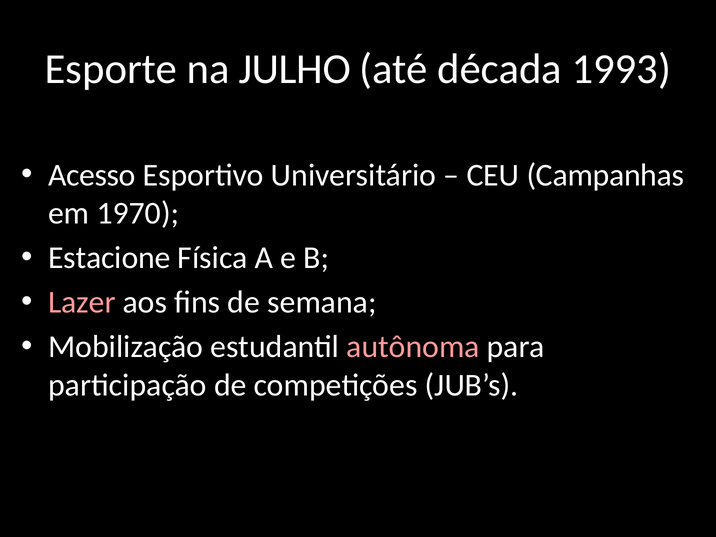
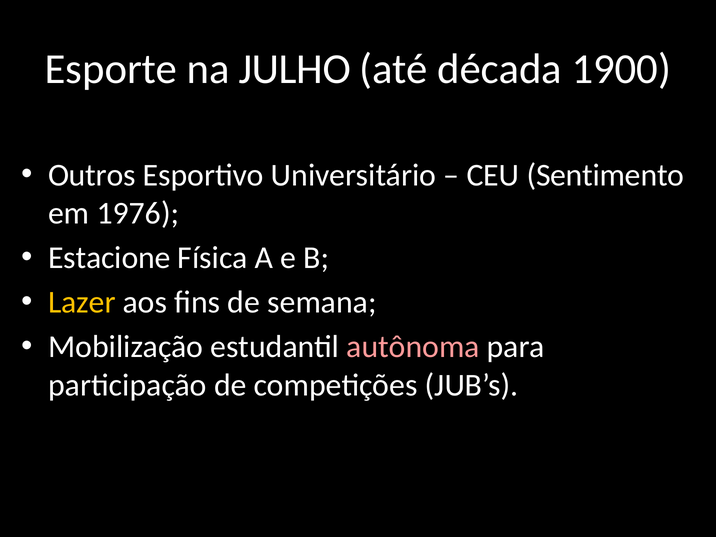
1993: 1993 -> 1900
Acesso: Acesso -> Outros
Campanhas: Campanhas -> Sentimento
1970: 1970 -> 1976
Lazer colour: pink -> yellow
